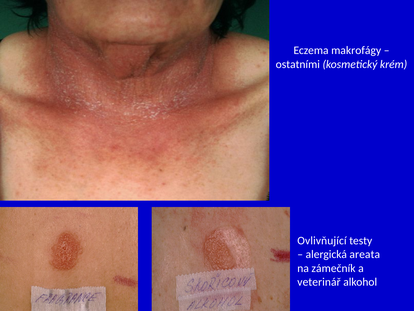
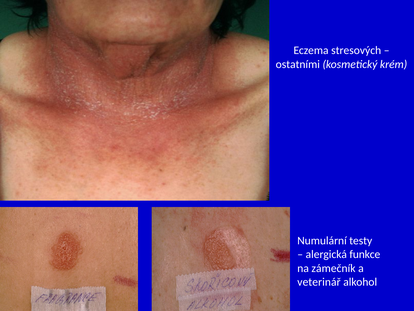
makrofágy: makrofágy -> stresových
Ovlivňující: Ovlivňující -> Numulární
areata: areata -> funkce
